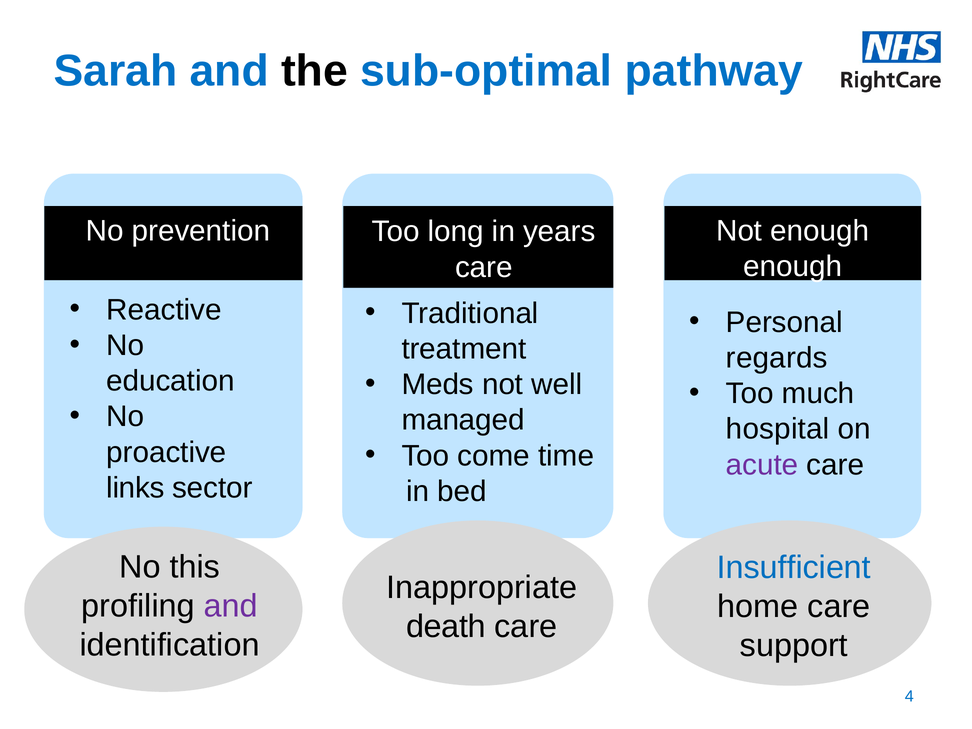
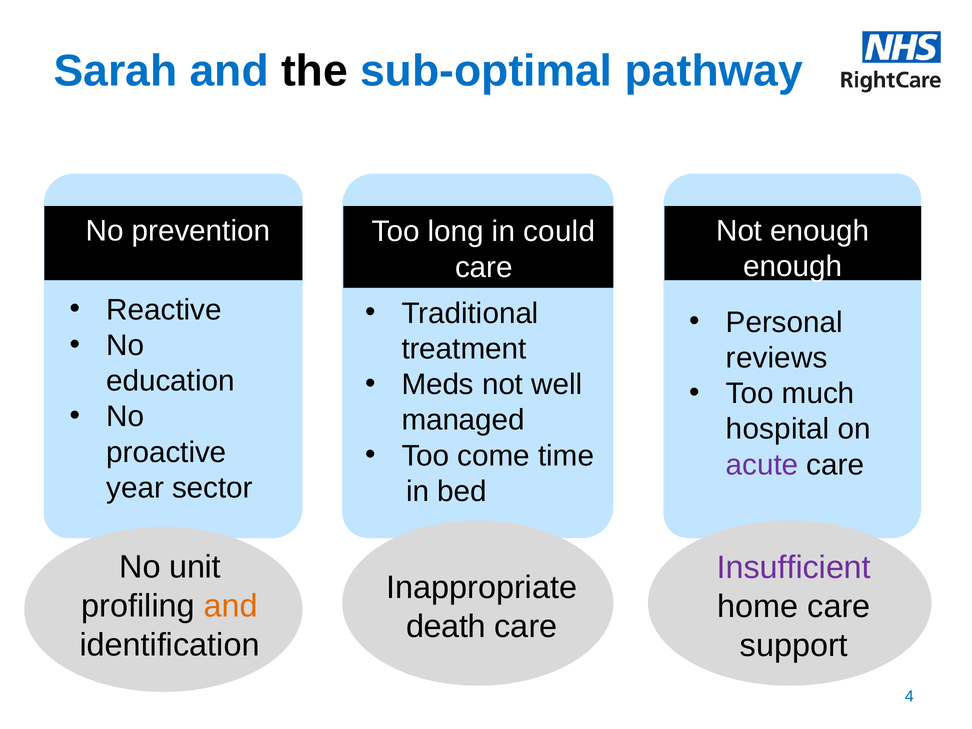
years: years -> could
regards: regards -> reviews
links: links -> year
this: this -> unit
Insufficient colour: blue -> purple
and at (231, 606) colour: purple -> orange
